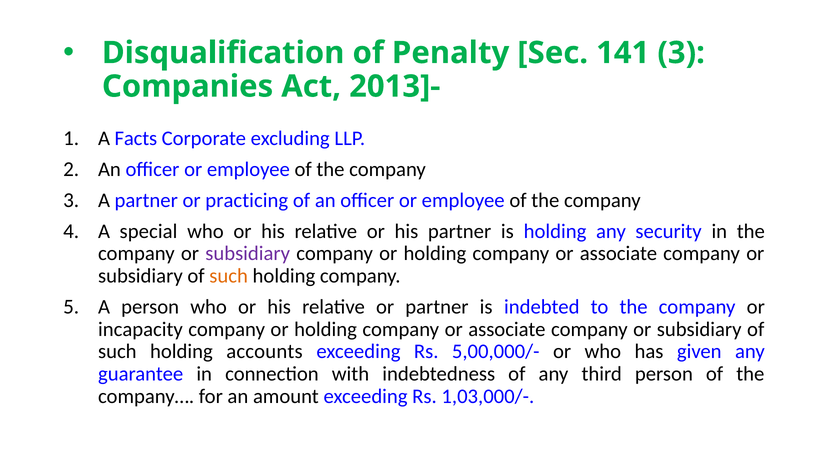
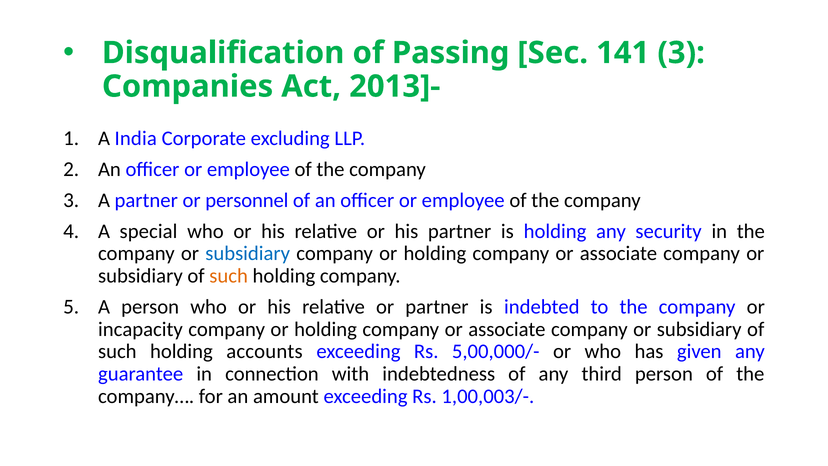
Penalty: Penalty -> Passing
Facts: Facts -> India
practicing: practicing -> personnel
subsidiary at (248, 253) colour: purple -> blue
1,03,000/-: 1,03,000/- -> 1,00,003/-
